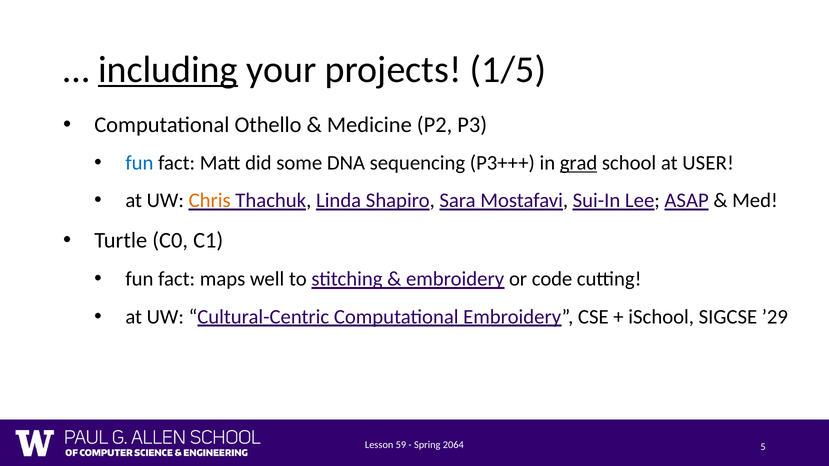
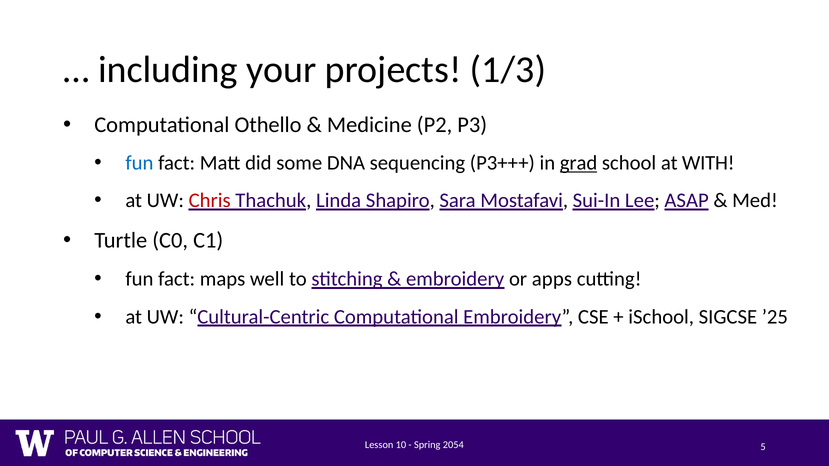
including underline: present -> none
1/5: 1/5 -> 1/3
USER: USER -> WITH
Chris colour: orange -> red
code: code -> apps
’29: ’29 -> ’25
59: 59 -> 10
2064: 2064 -> 2054
